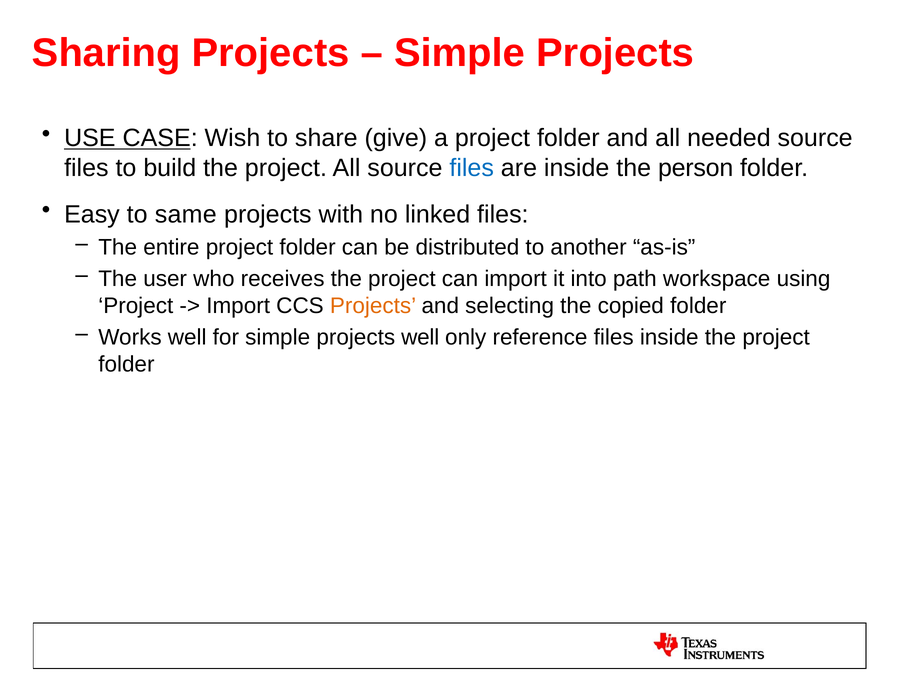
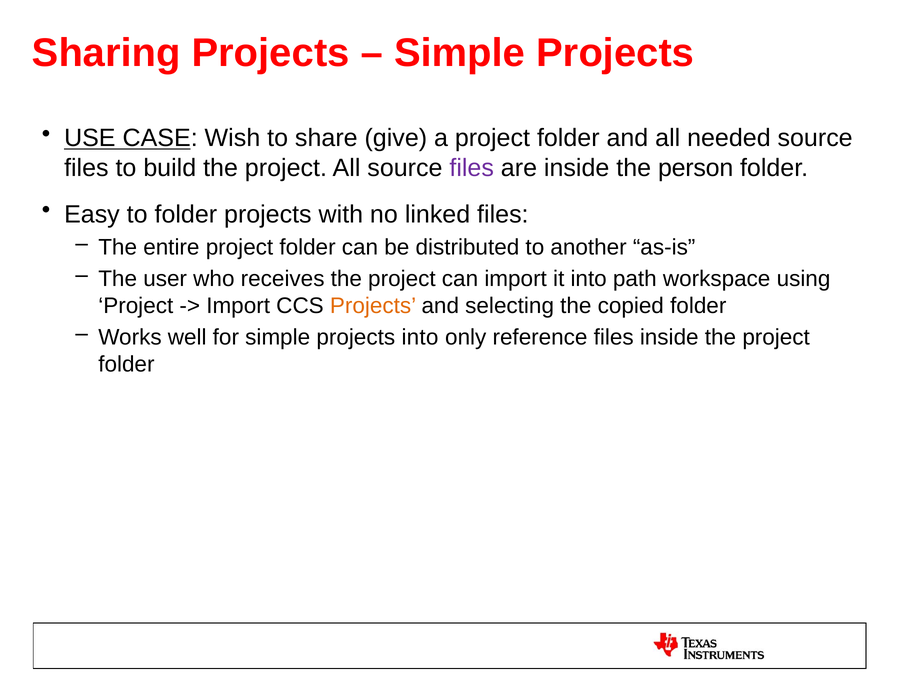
files at (472, 168) colour: blue -> purple
to same: same -> folder
projects well: well -> into
